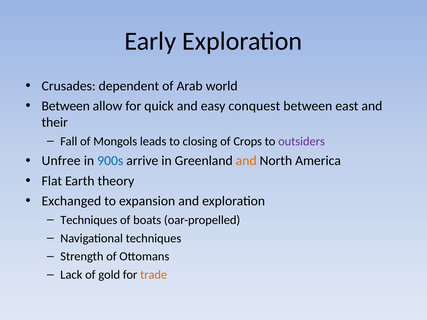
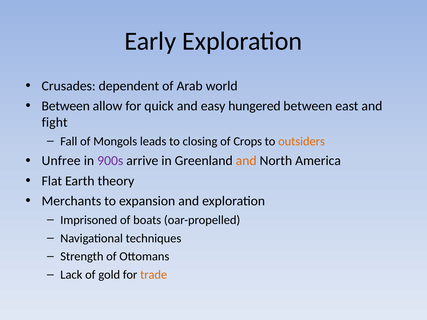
conquest: conquest -> hungered
their: their -> fight
outsiders colour: purple -> orange
900s colour: blue -> purple
Exchanged: Exchanged -> Merchants
Techniques at (89, 220): Techniques -> Imprisoned
